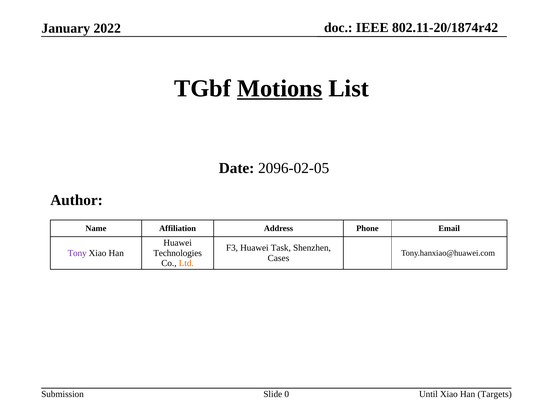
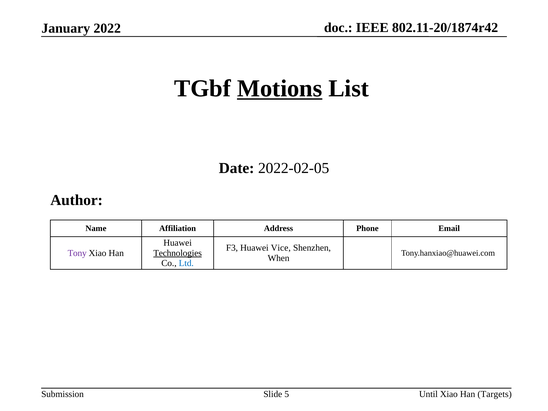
2096-02-05: 2096-02-05 -> 2022-02-05
Task: Task -> Vice
Technologies underline: none -> present
Cases: Cases -> When
Ltd colour: orange -> blue
0: 0 -> 5
